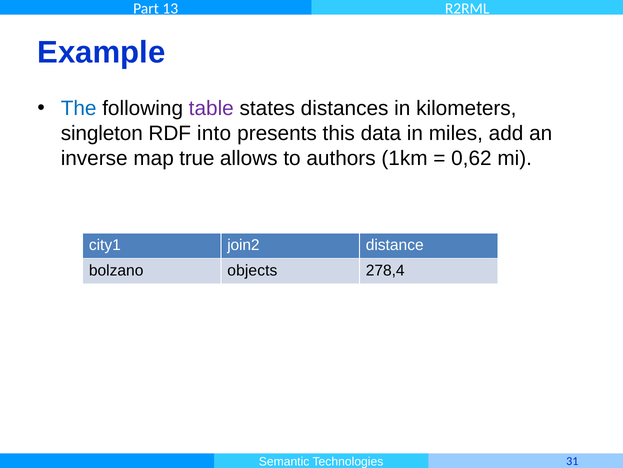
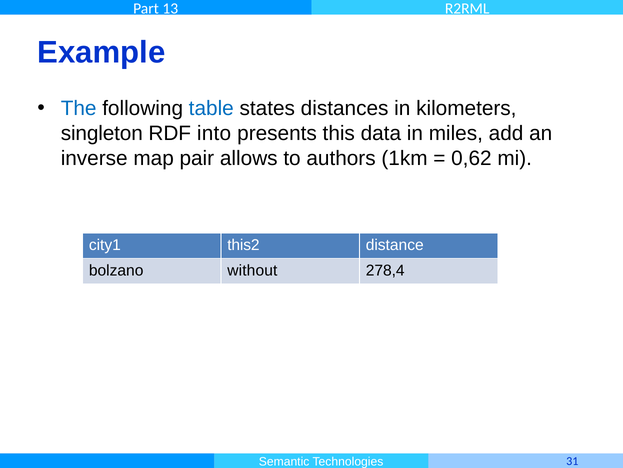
table colour: purple -> blue
true: true -> pair
join2: join2 -> this2
objects: objects -> without
